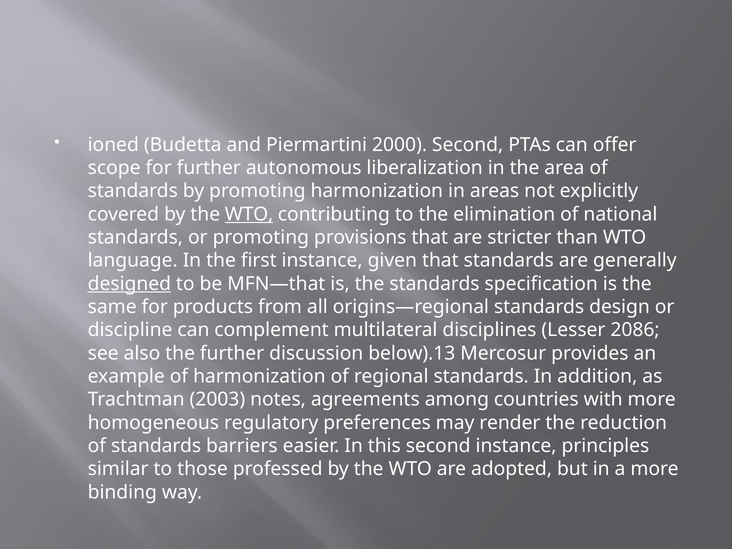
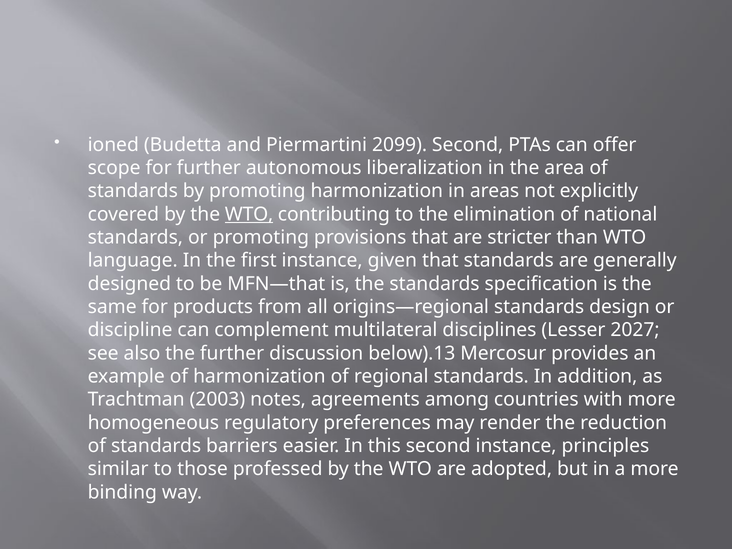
2000: 2000 -> 2099
designed underline: present -> none
2086: 2086 -> 2027
